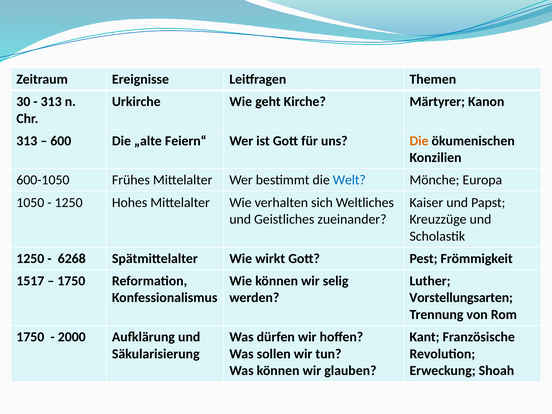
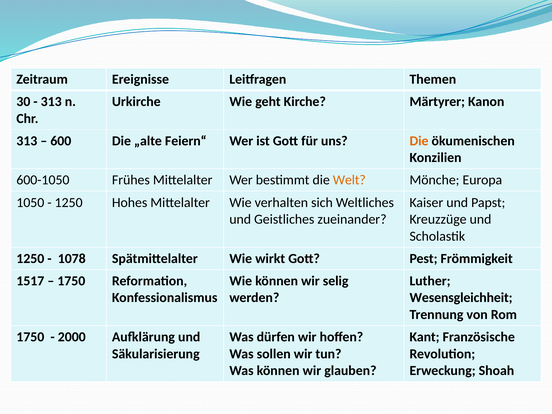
Welt colour: blue -> orange
6268: 6268 -> 1078
Vorstellungsarten: Vorstellungsarten -> Wesensgleichheit
